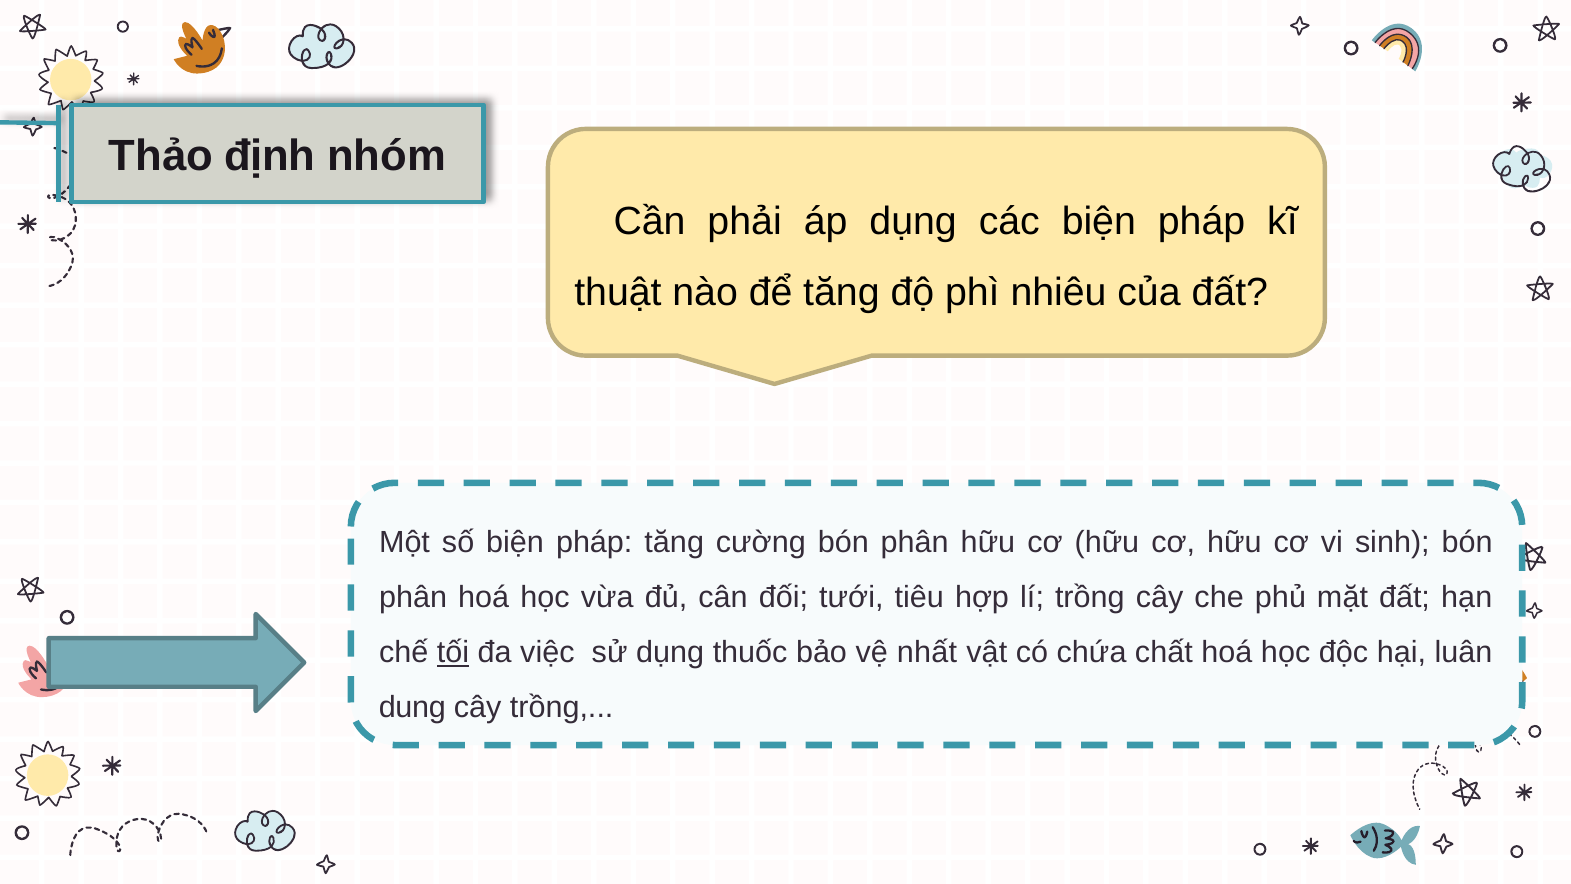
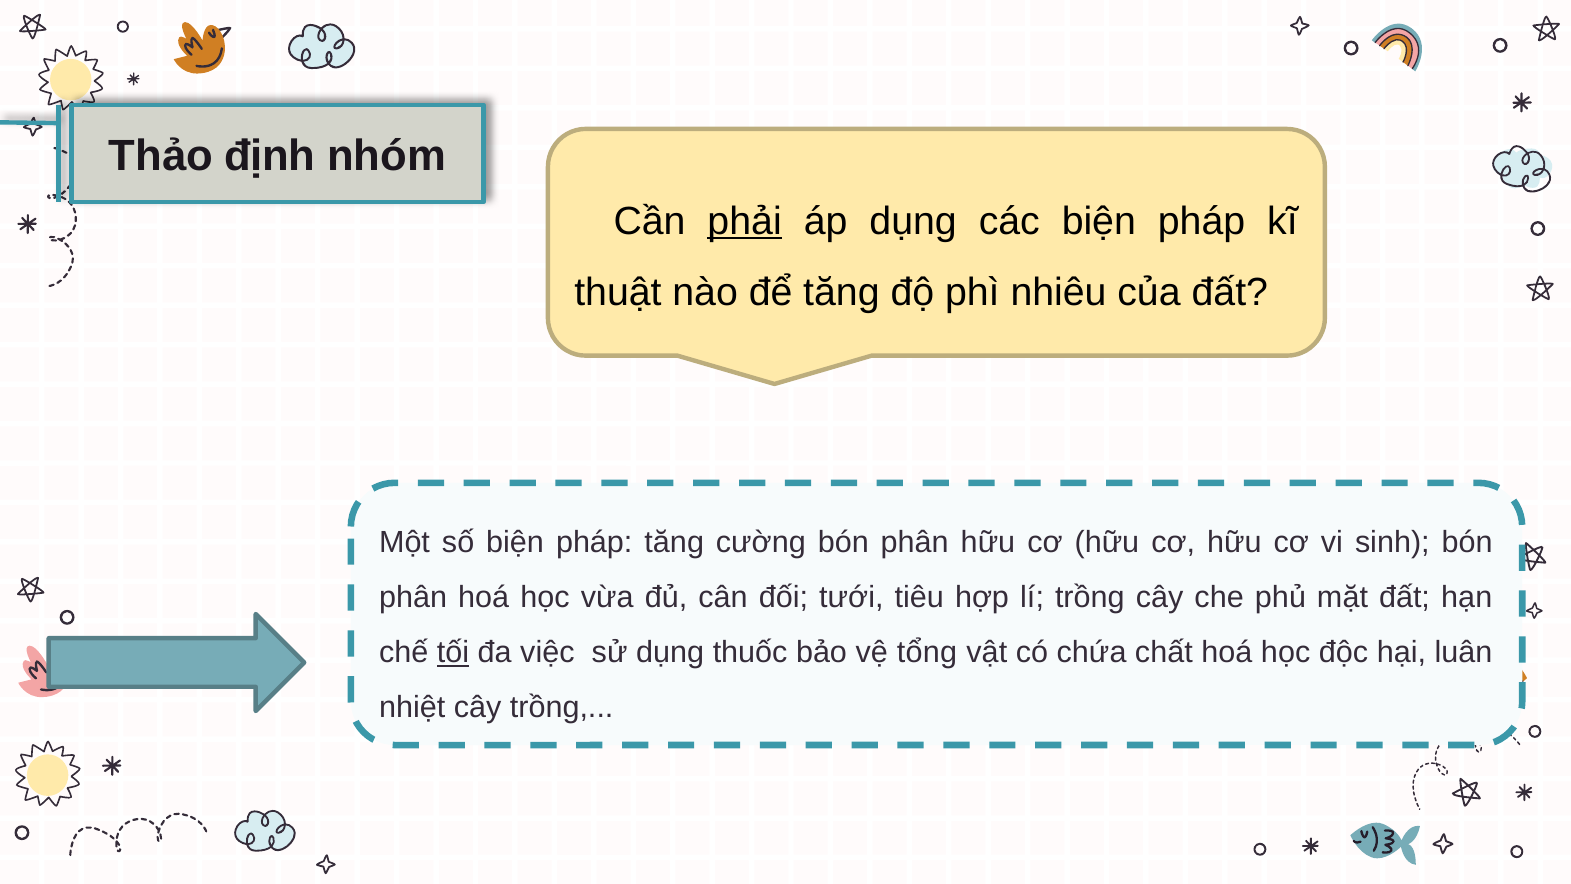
phải underline: none -> present
nhất: nhất -> tổng
dung: dung -> nhiệt
